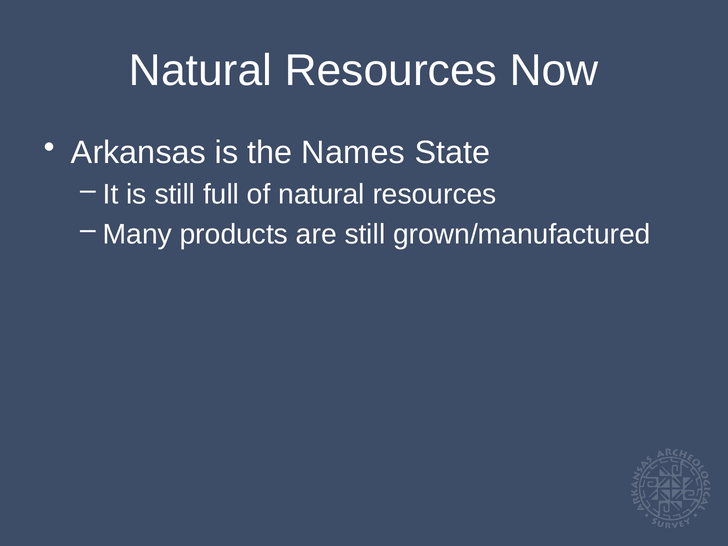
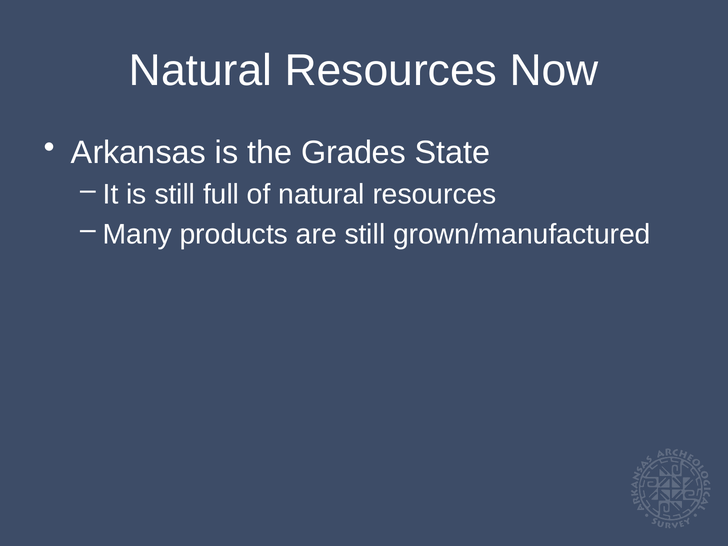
Names: Names -> Grades
